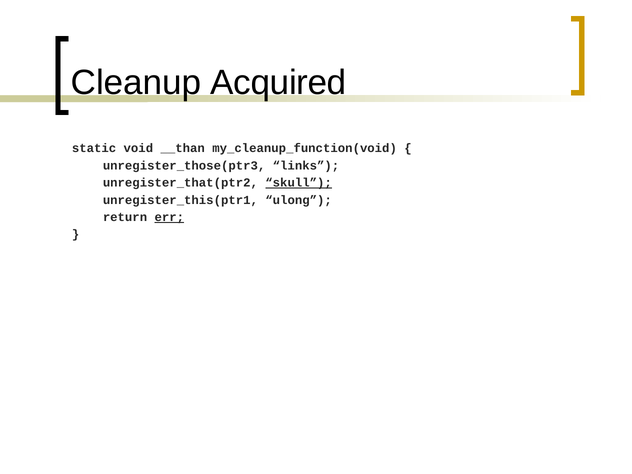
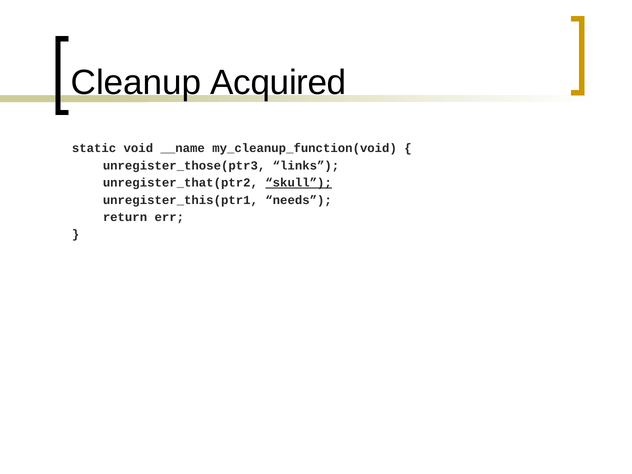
__than: __than -> __name
ulong: ulong -> needs
err underline: present -> none
